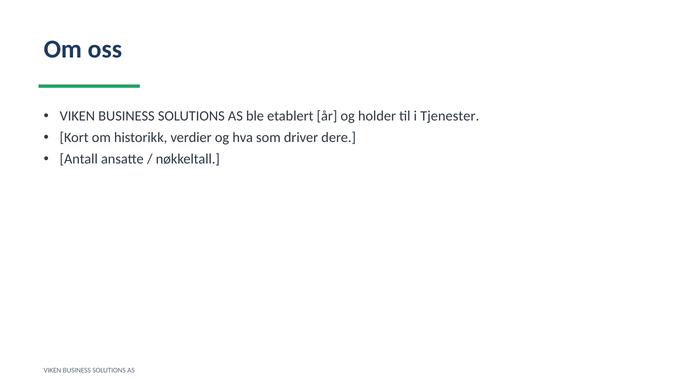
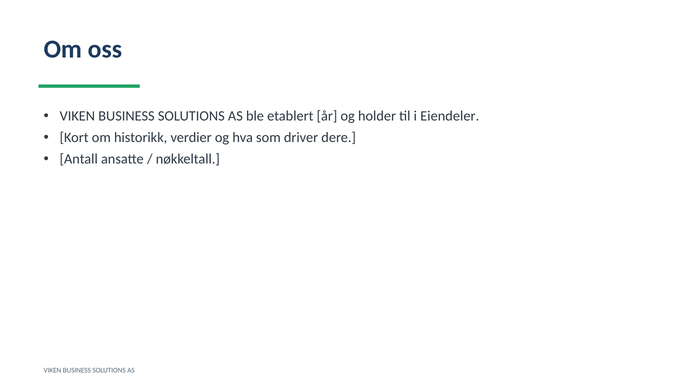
Tjenester: Tjenester -> Eiendeler
